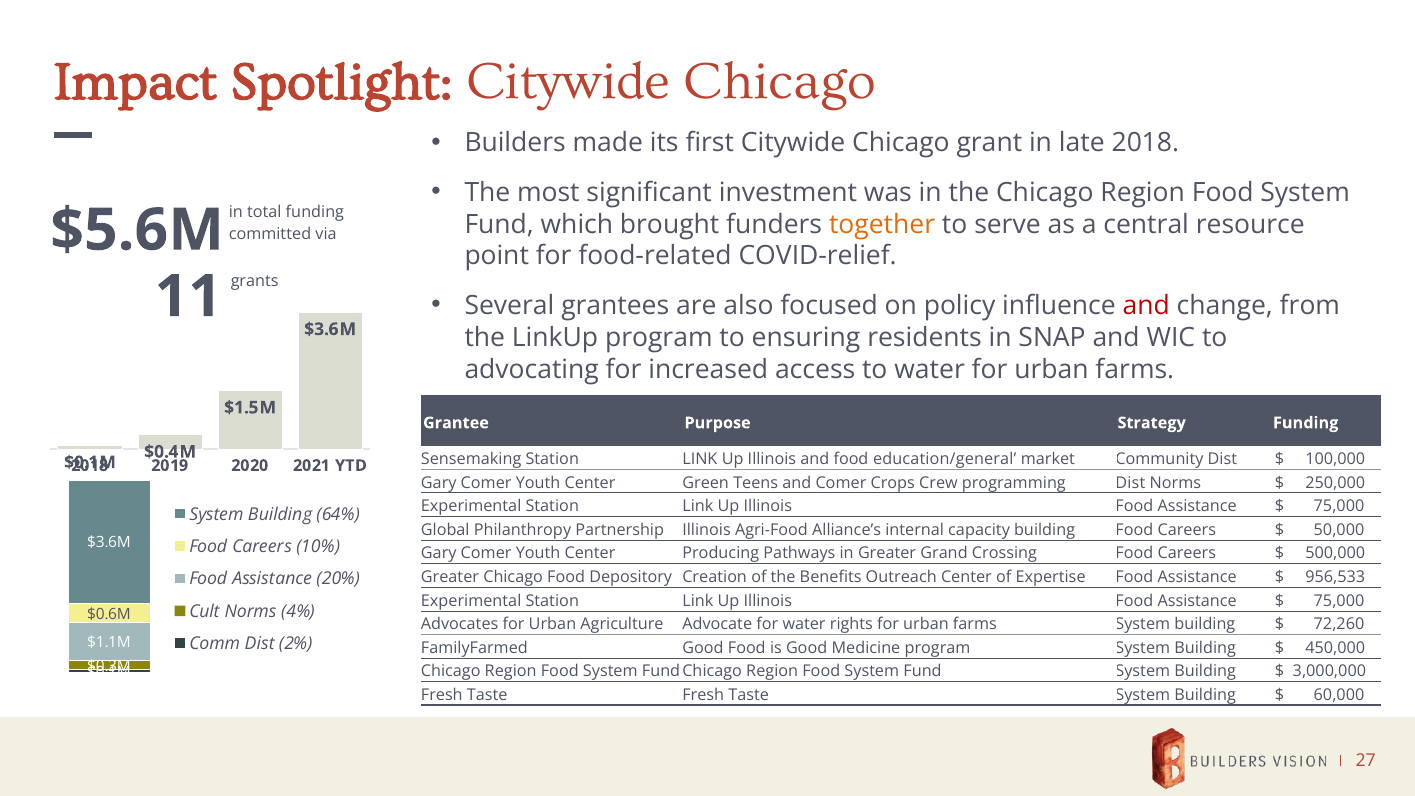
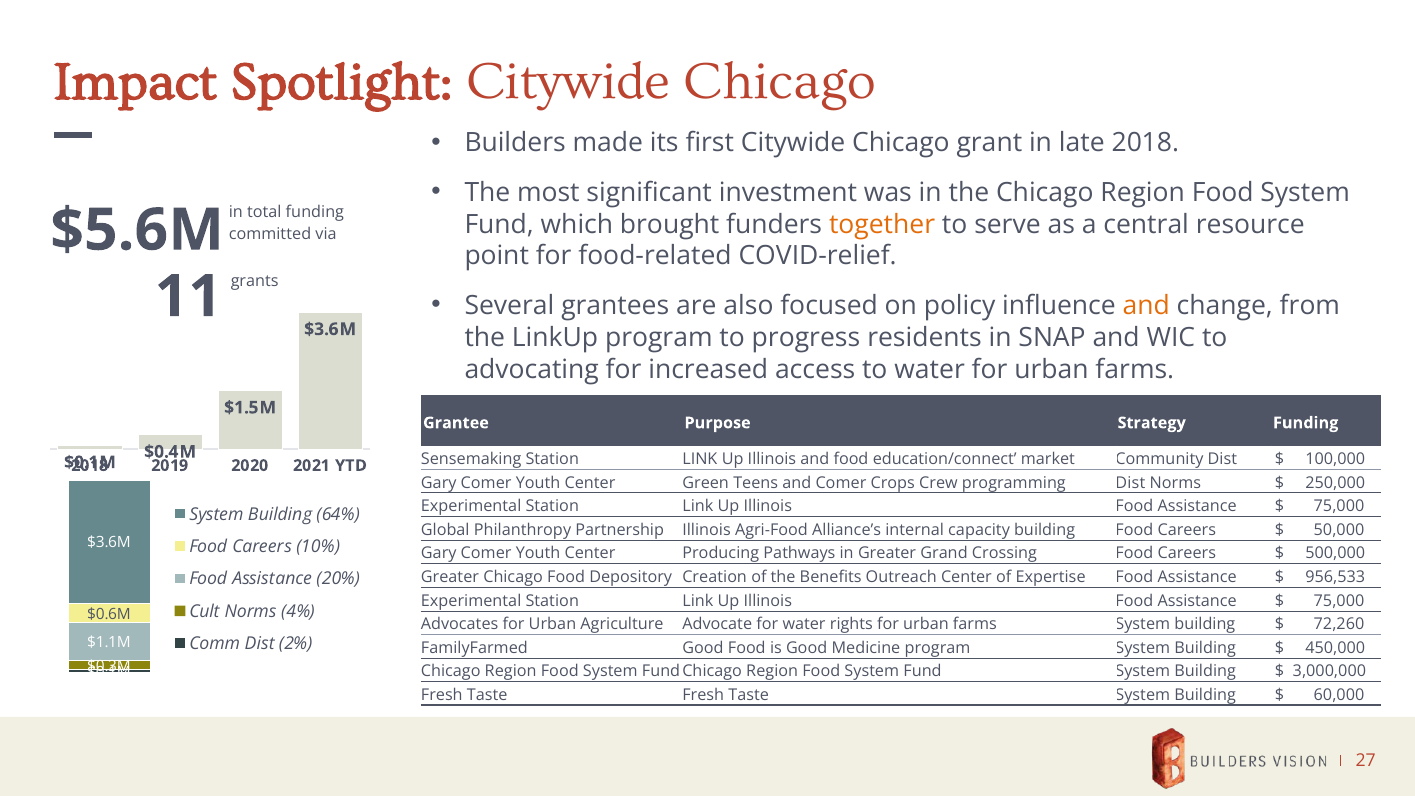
and at (1146, 306) colour: red -> orange
ensuring: ensuring -> progress
education/general: education/general -> education/connect
